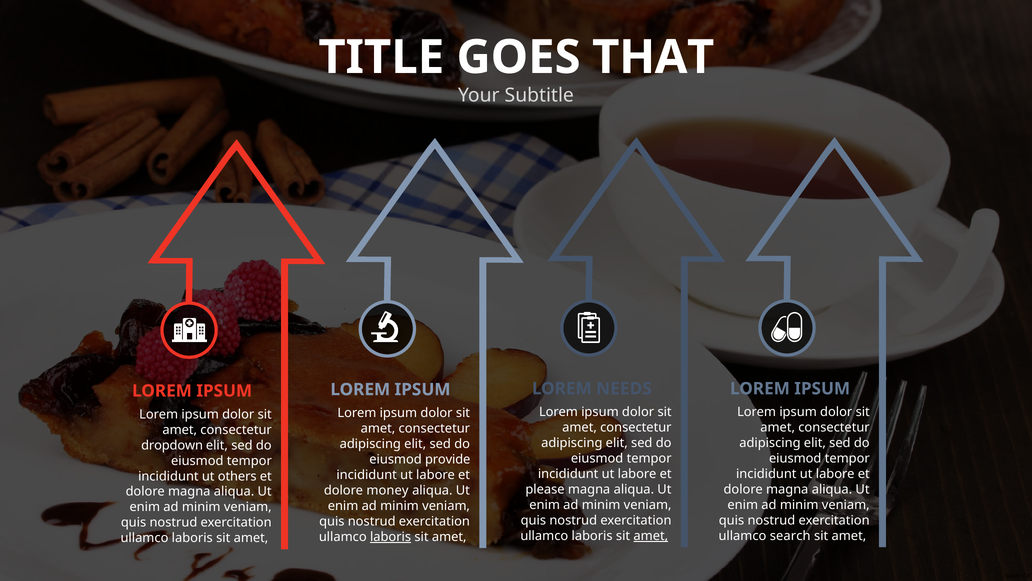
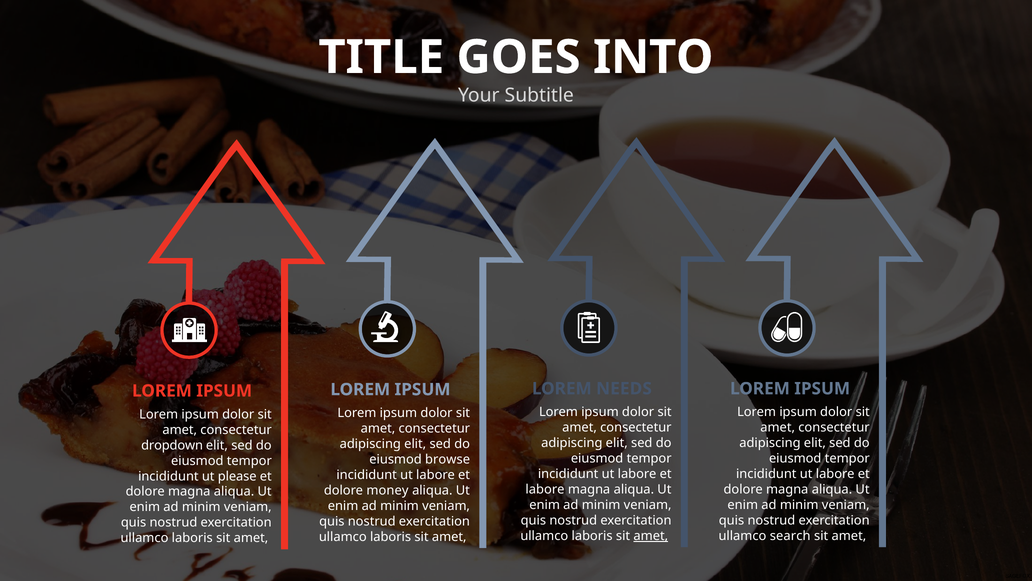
THAT: THAT -> INTO
provide: provide -> browse
others: others -> please
please at (545, 489): please -> labore
laboris at (391, 536) underline: present -> none
